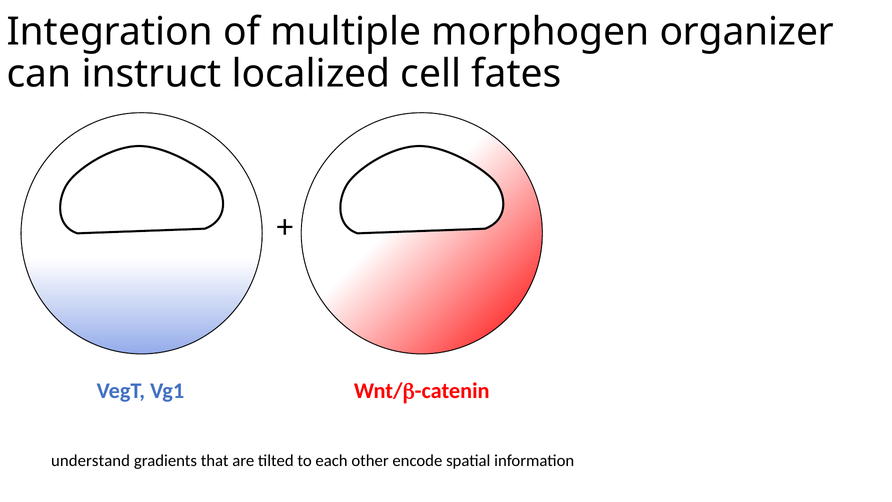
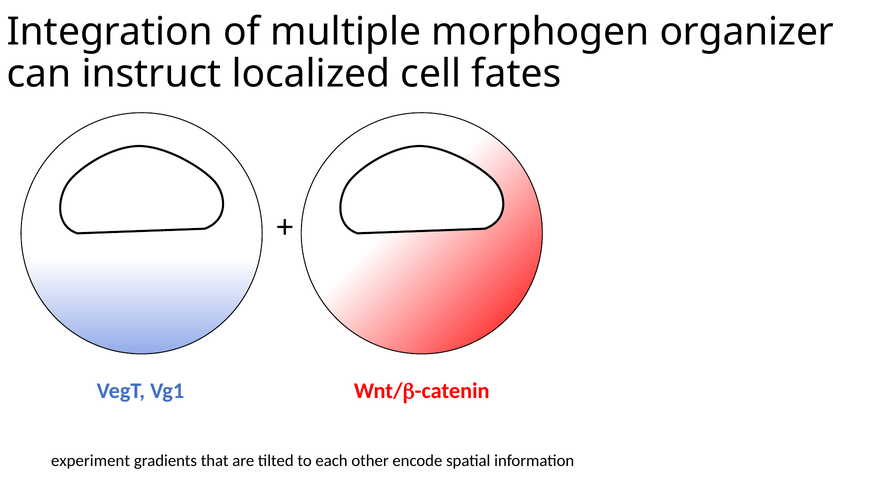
understand: understand -> experiment
